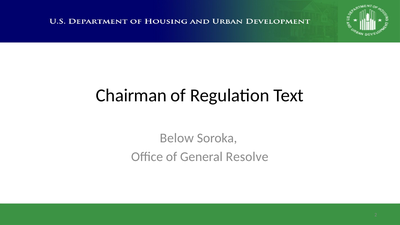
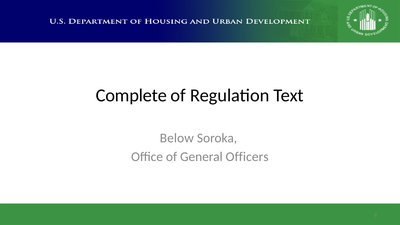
Chairman: Chairman -> Complete
Resolve: Resolve -> Officers
